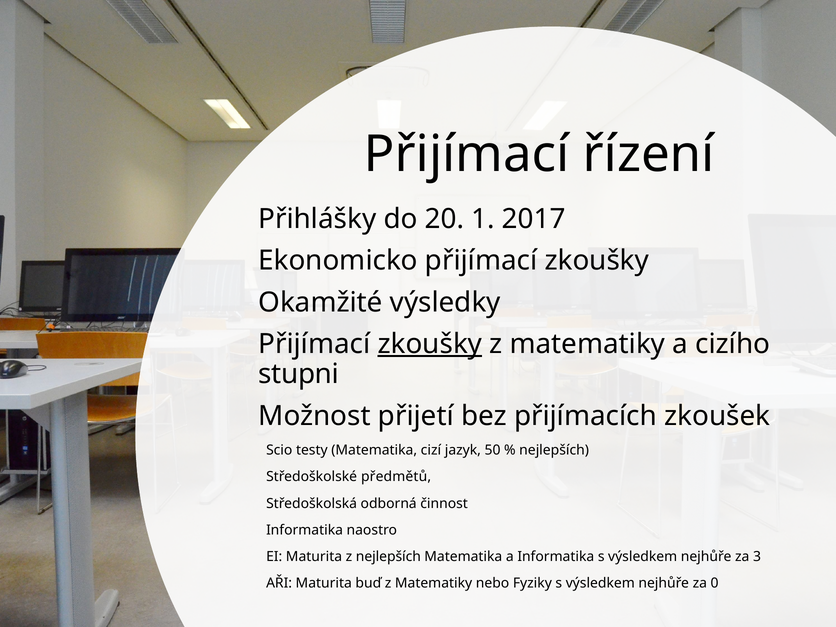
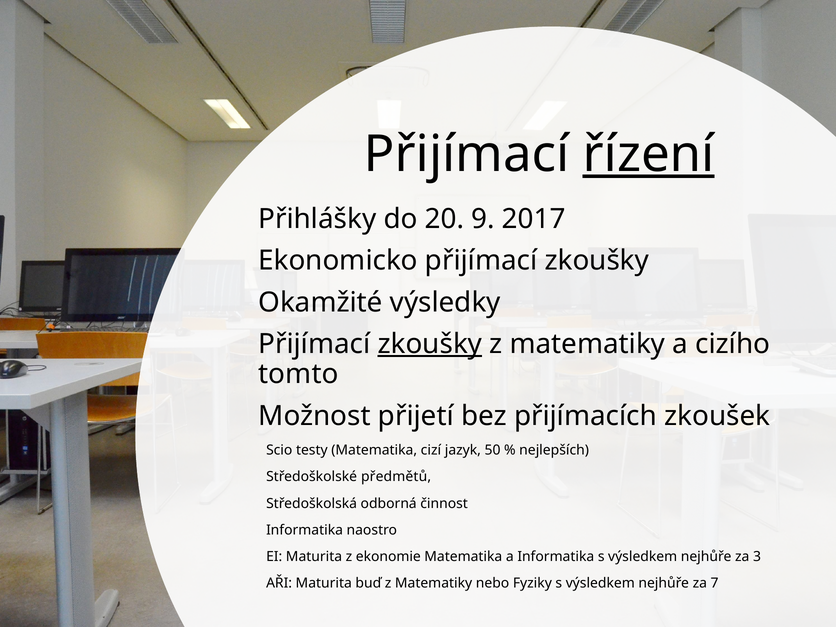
řízení underline: none -> present
1: 1 -> 9
stupni: stupni -> tomto
z nejlepších: nejlepších -> ekonomie
0: 0 -> 7
